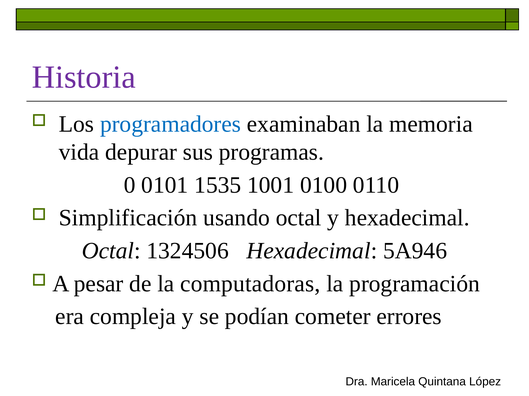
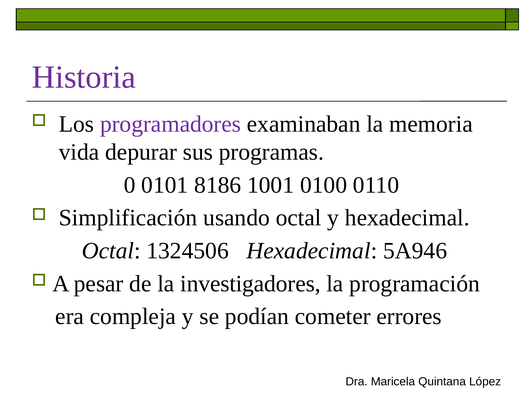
programadores colour: blue -> purple
1535: 1535 -> 8186
computadoras: computadoras -> investigadores
